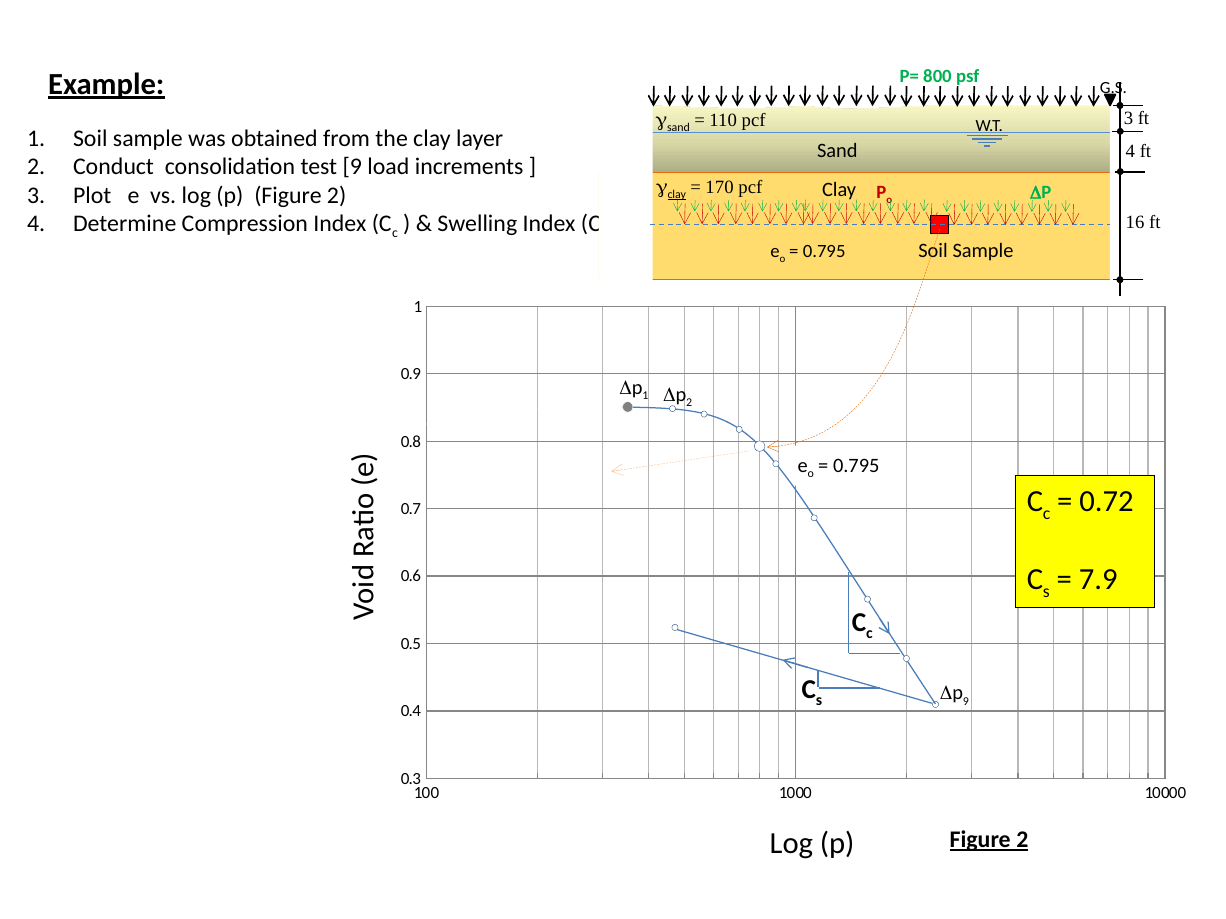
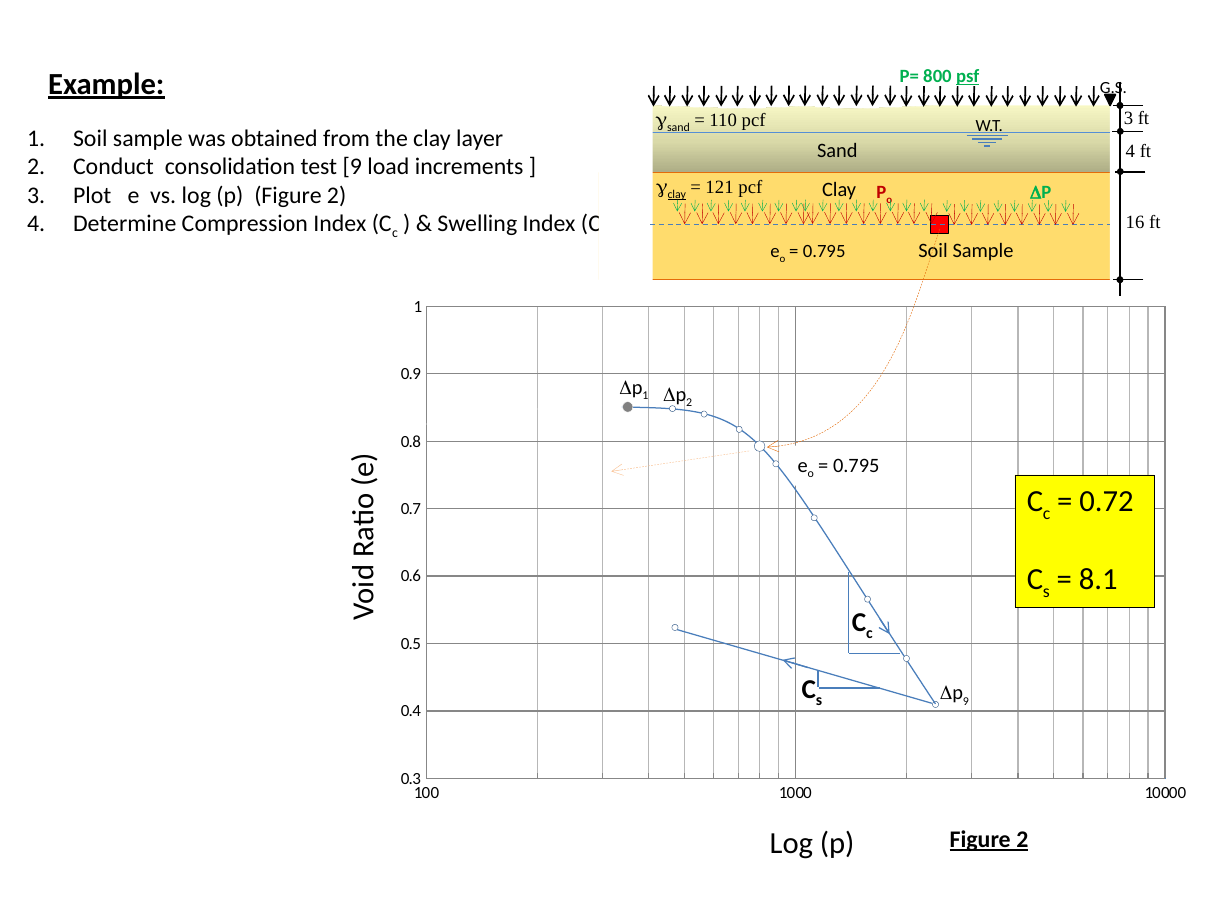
psf underline: none -> present
170: 170 -> 121
7.9: 7.9 -> 8.1
